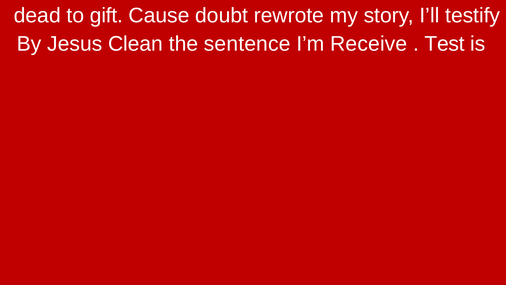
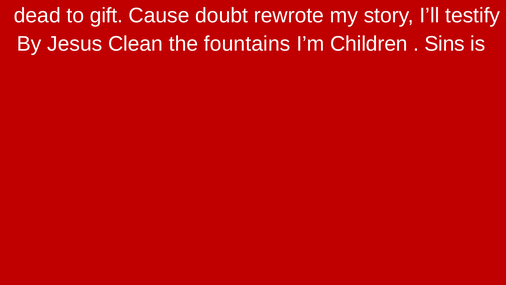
sentence: sentence -> fountains
Receive: Receive -> Children
Test: Test -> Sins
